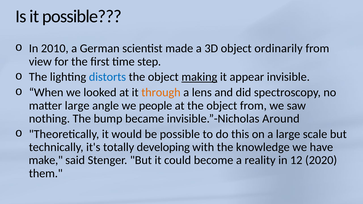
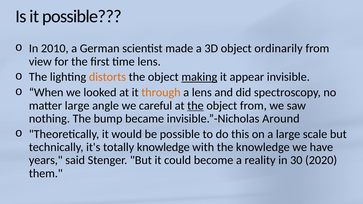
time step: step -> lens
distorts colour: blue -> orange
people: people -> careful
the at (195, 106) underline: none -> present
totally developing: developing -> knowledge
make: make -> years
12: 12 -> 30
